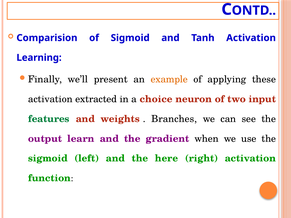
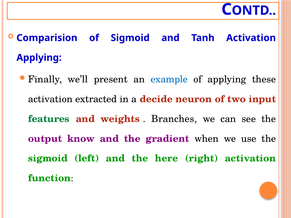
Learning at (39, 58): Learning -> Applying
example colour: orange -> blue
choice: choice -> decide
learn: learn -> know
